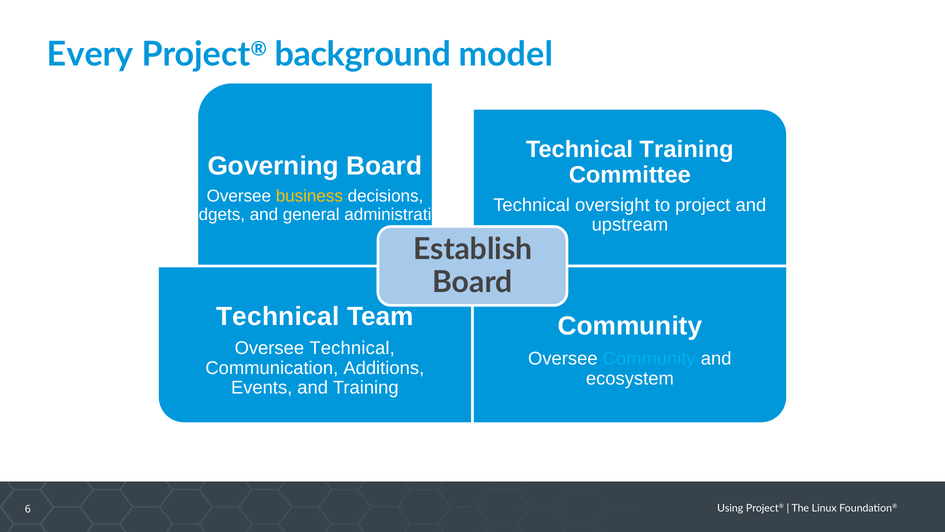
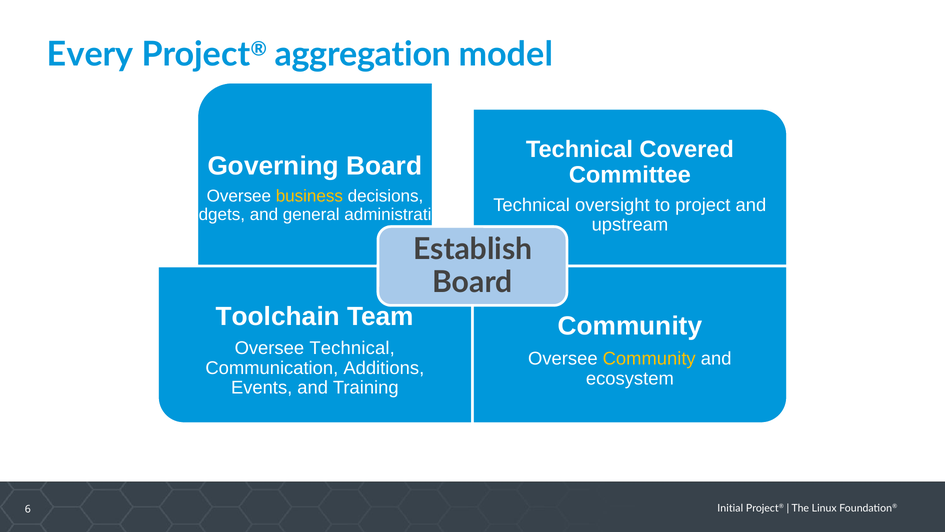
background: background -> aggregation
Technical Training: Training -> Covered
Technical at (278, 316): Technical -> Toolchain
Community at (649, 359) colour: light blue -> yellow
Using: Using -> Initial
